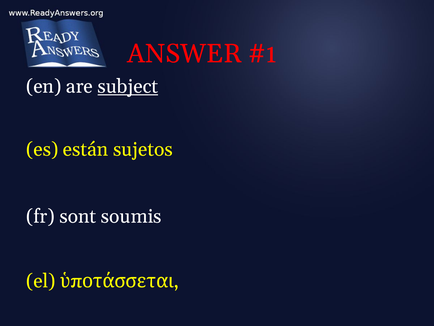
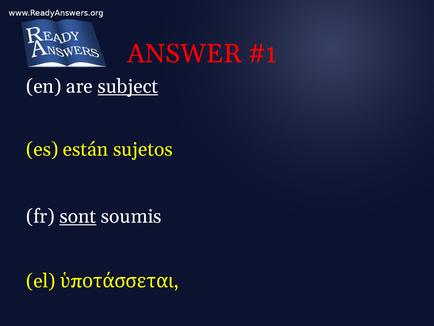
sont underline: none -> present
